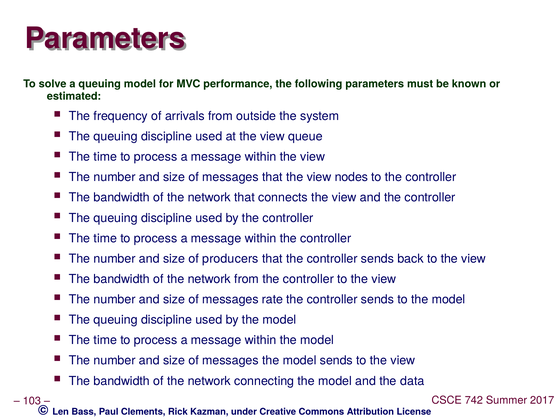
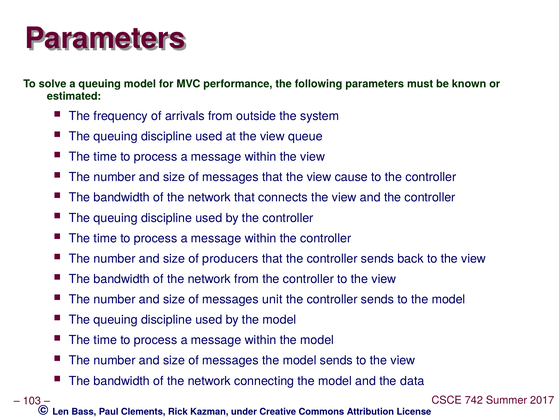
nodes: nodes -> cause
rate: rate -> unit
